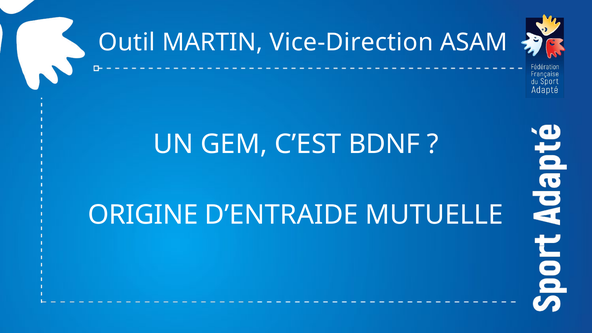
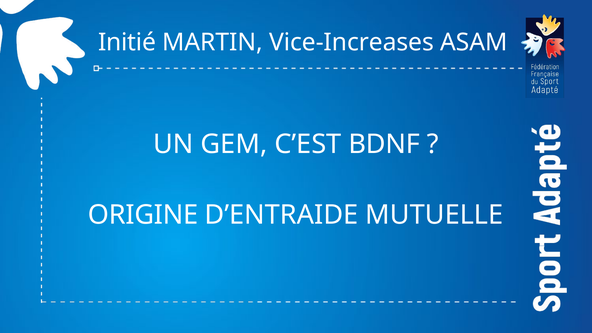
Outil: Outil -> Initié
Vice-Direction: Vice-Direction -> Vice-Increases
